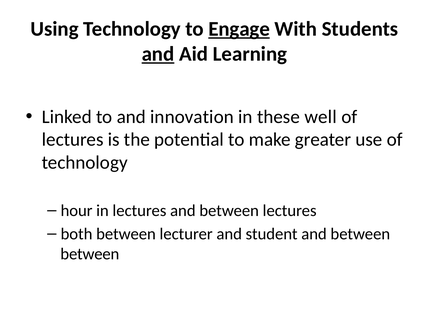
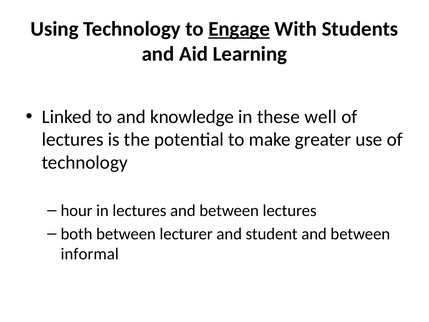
and at (158, 54) underline: present -> none
innovation: innovation -> knowledge
between at (90, 254): between -> informal
